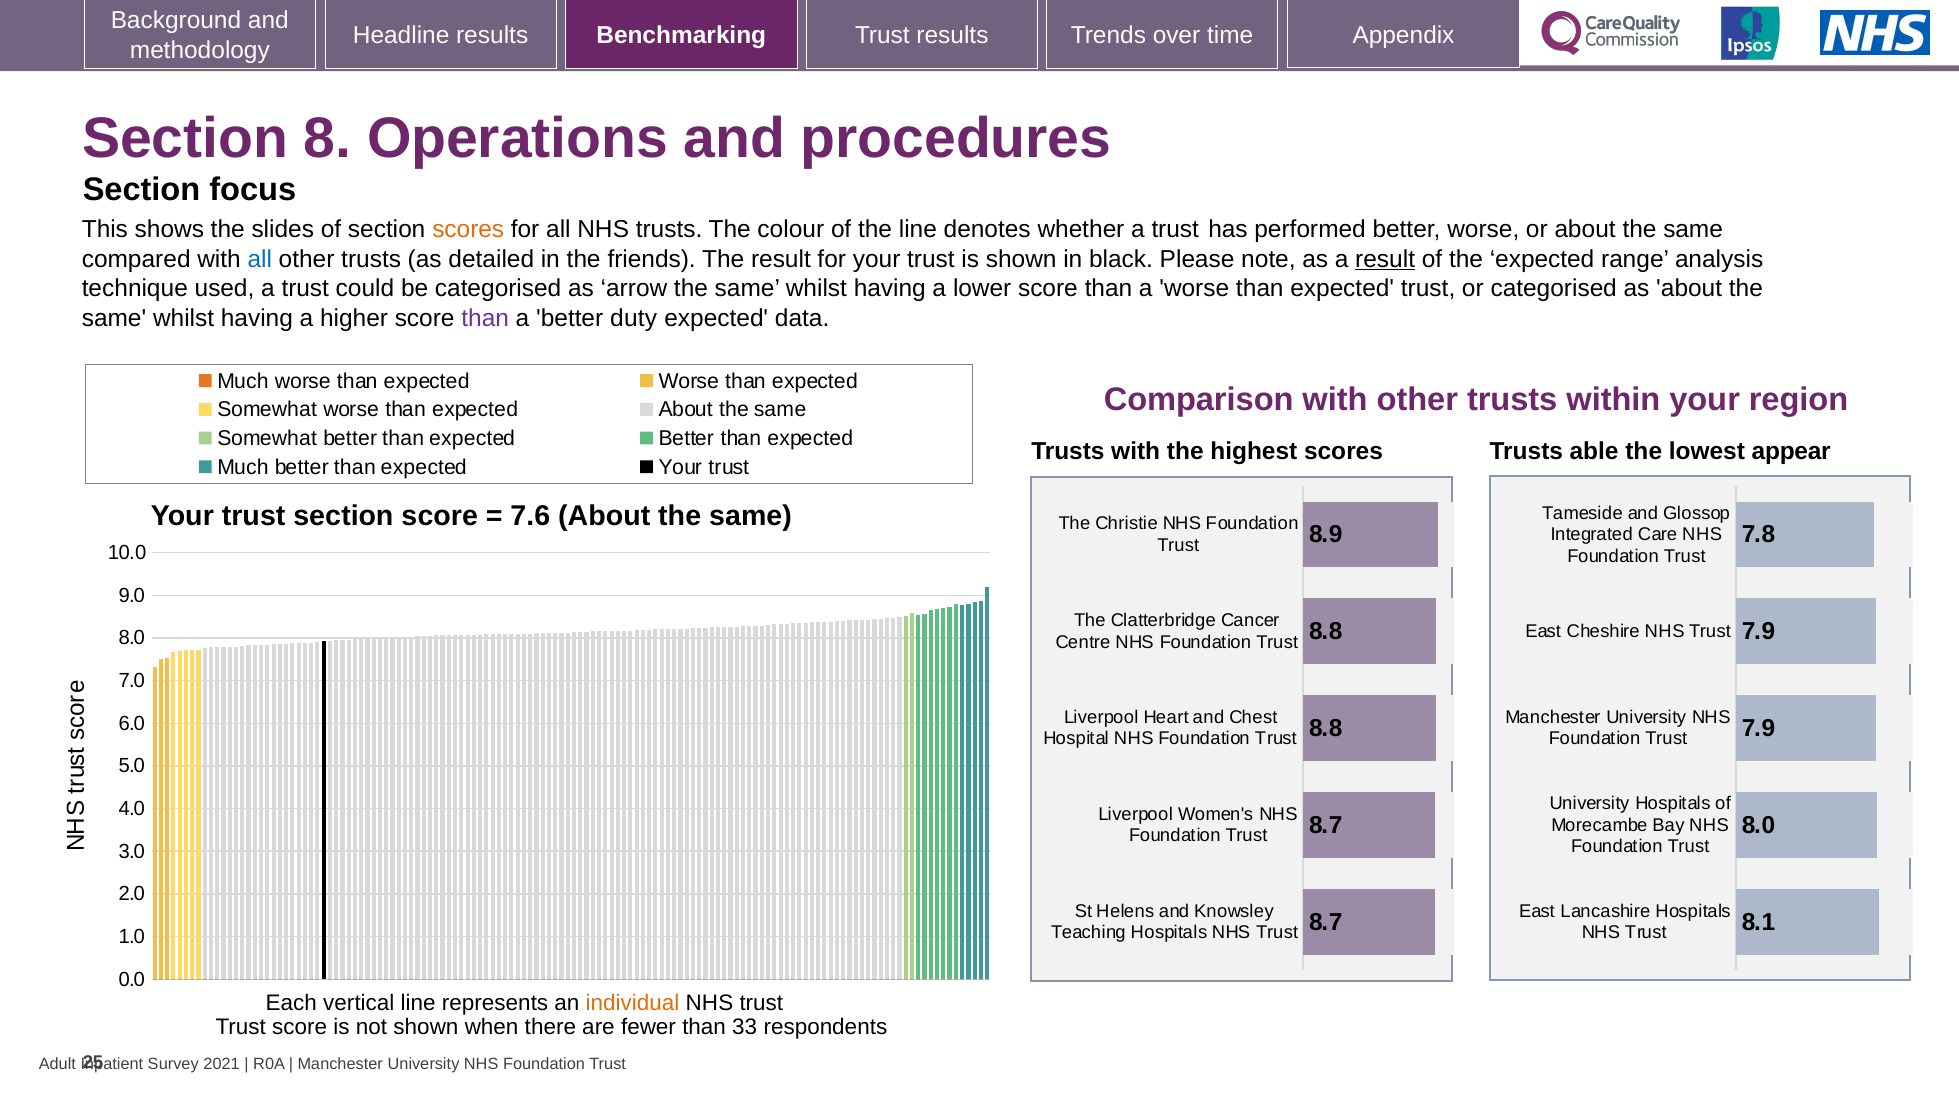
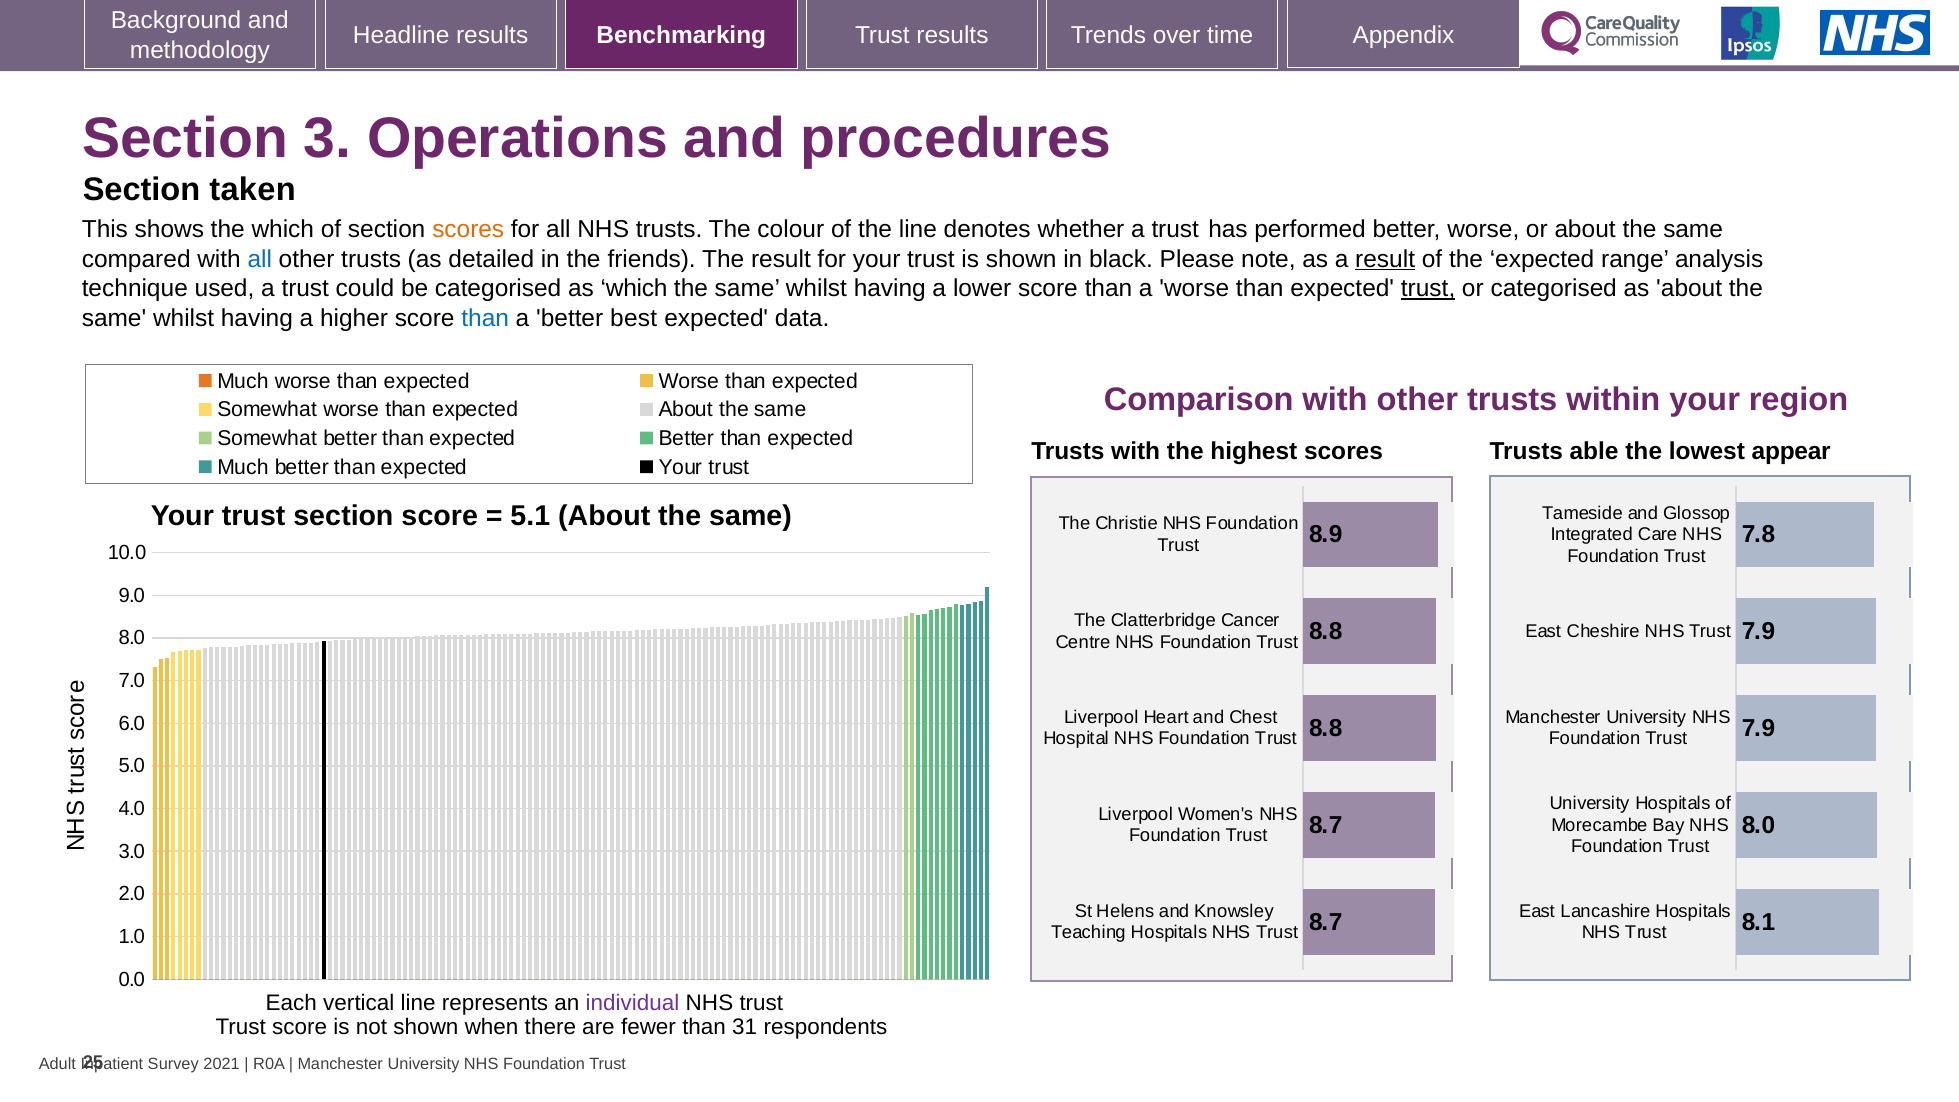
8: 8 -> 3
focus: focus -> taken
the slides: slides -> which
as arrow: arrow -> which
trust at (1428, 289) underline: none -> present
than at (485, 318) colour: purple -> blue
duty: duty -> best
7.6: 7.6 -> 5.1
individual colour: orange -> purple
33: 33 -> 31
